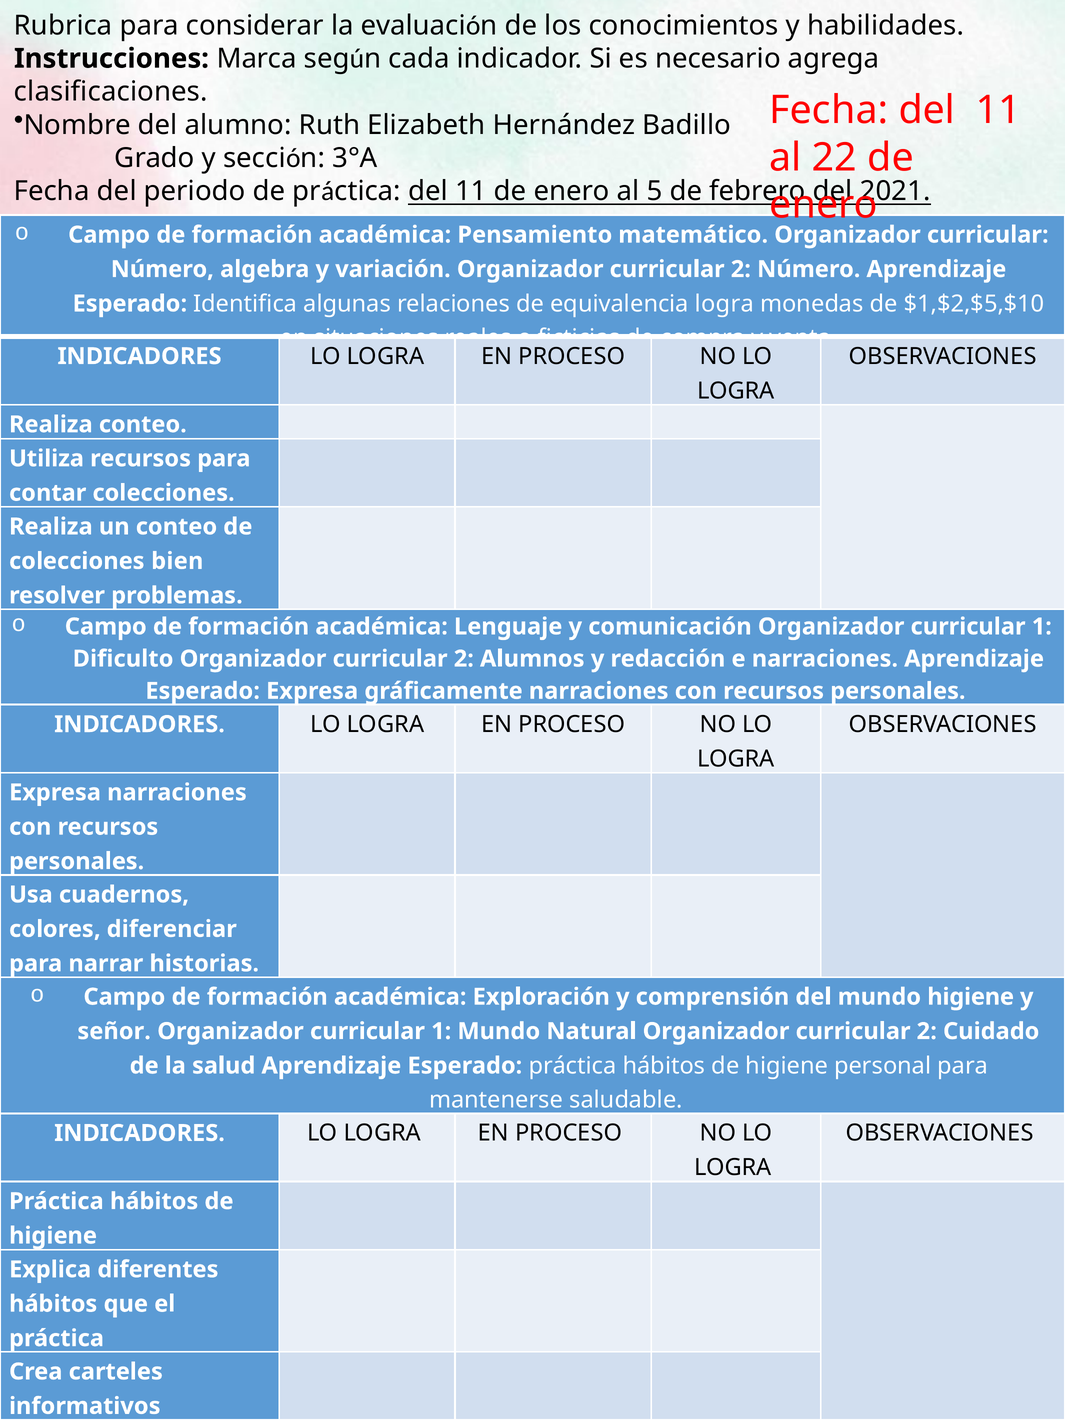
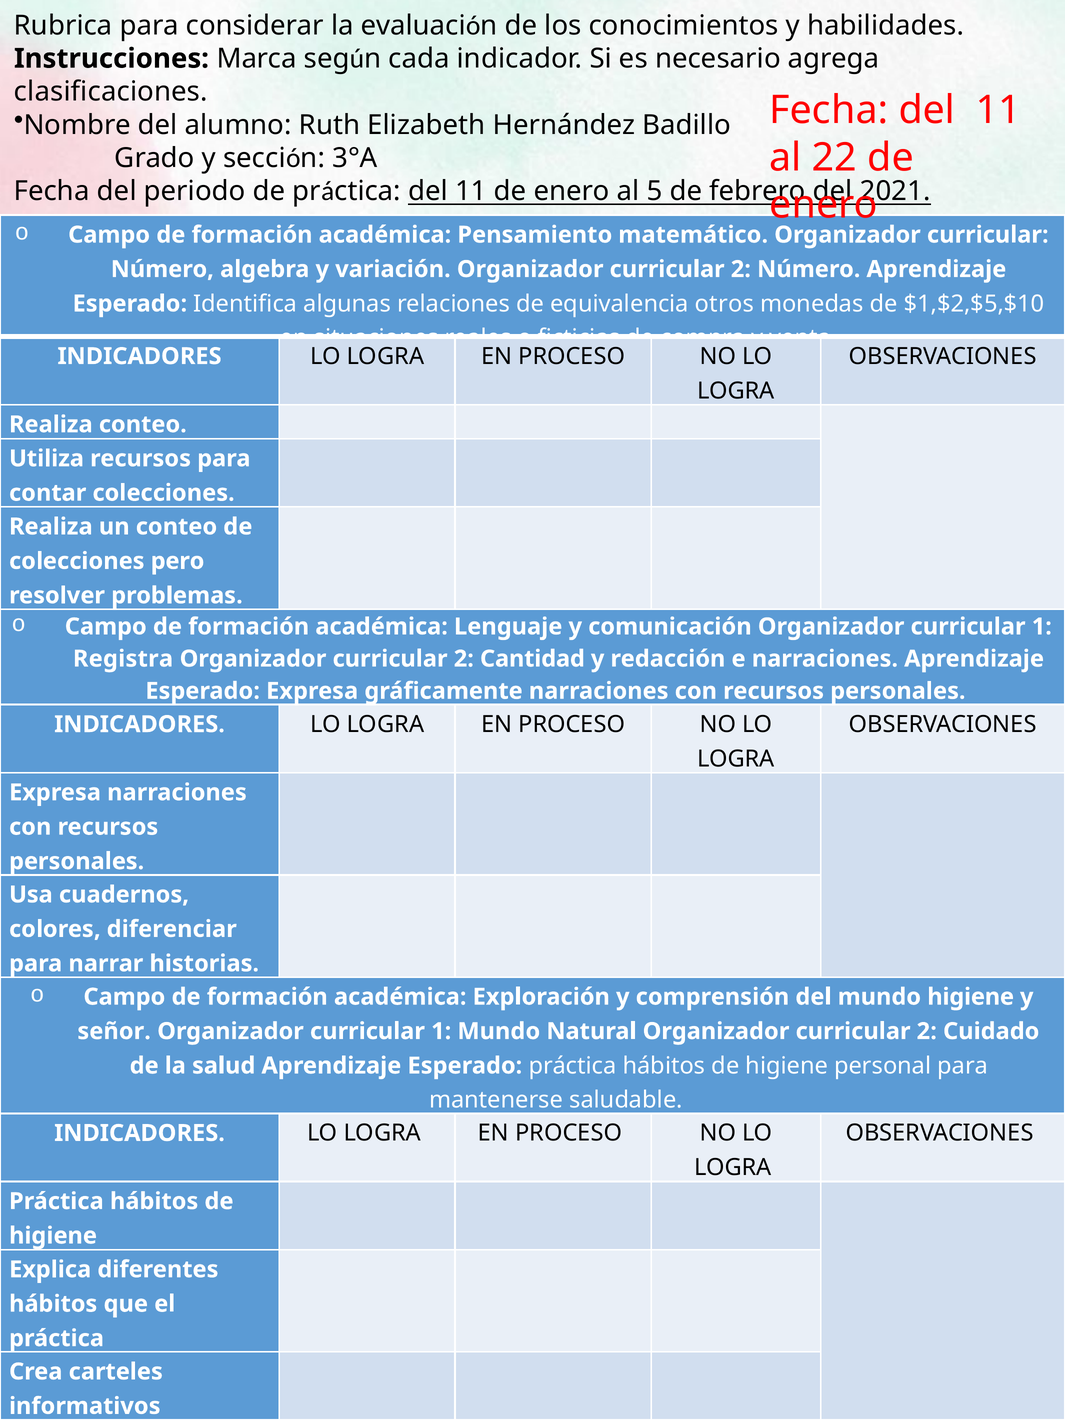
equivalencia logra: logra -> otros
bien: bien -> pero
Dificulto: Dificulto -> Registra
Alumnos: Alumnos -> Cantidad
